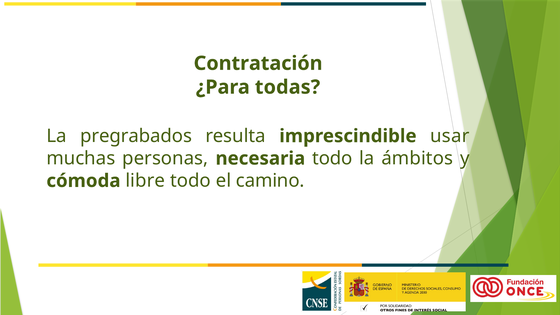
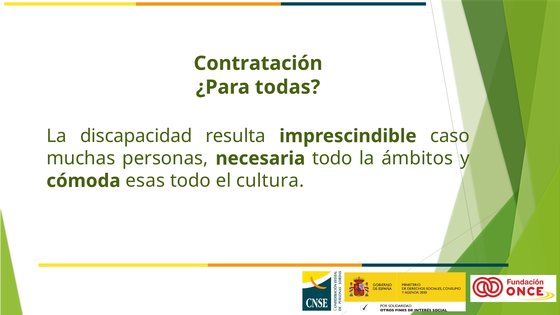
pregrabados: pregrabados -> discapacidad
usar: usar -> caso
libre: libre -> esas
camino: camino -> cultura
